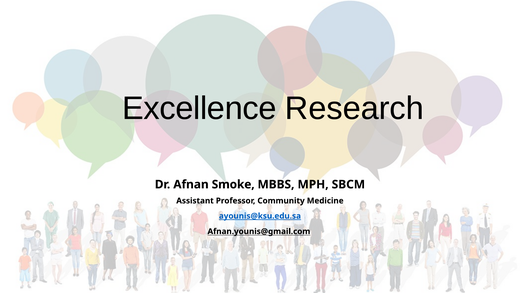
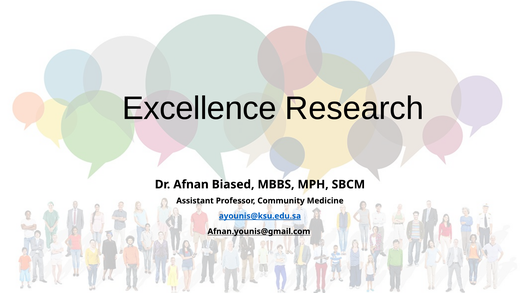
Smoke: Smoke -> Biased
